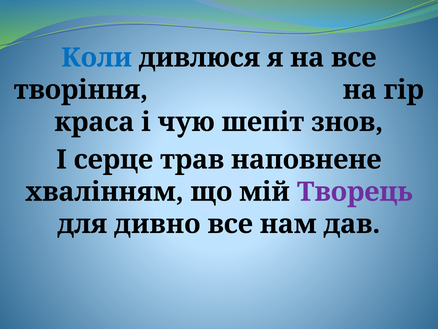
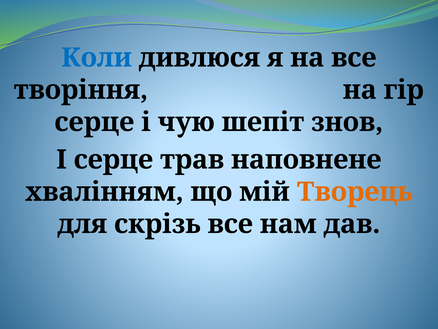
краса at (94, 122): краса -> серце
Творець colour: purple -> orange
дивно: дивно -> скрізь
